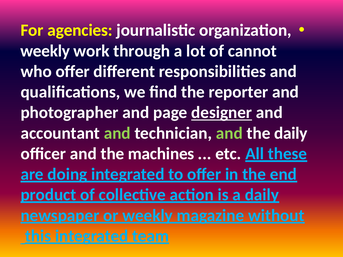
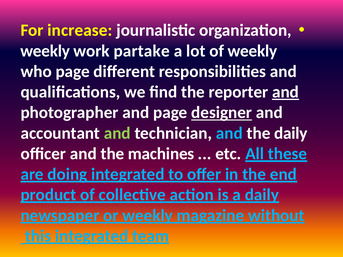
agencies: agencies -> increase
through: through -> partake
of cannot: cannot -> weekly
who offer: offer -> page
and at (286, 92) underline: none -> present
and at (229, 133) colour: light green -> light blue
